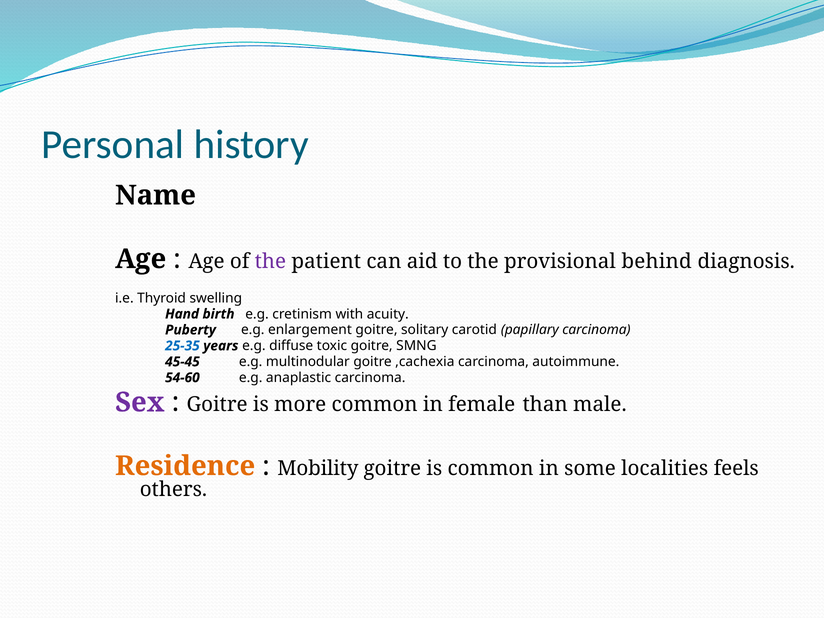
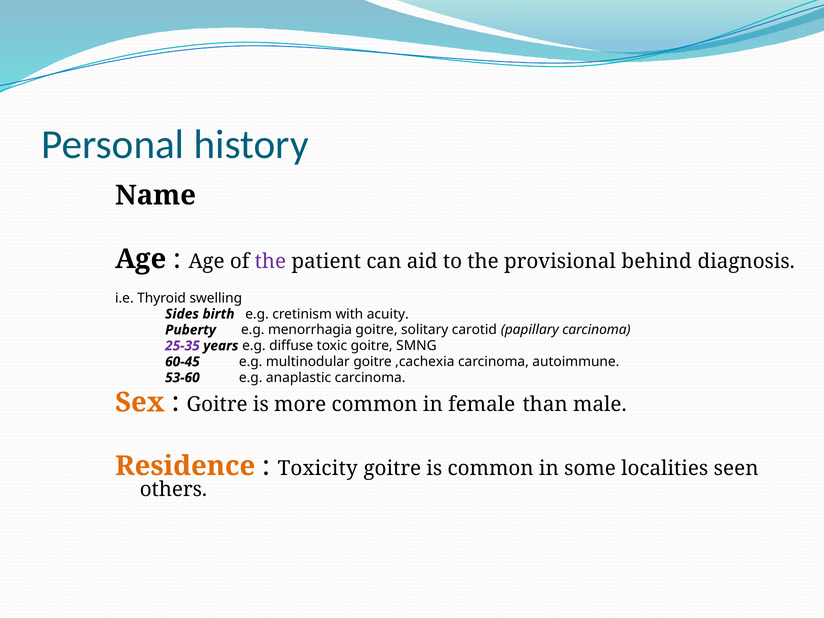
Hand: Hand -> Sides
enlargement: enlargement -> menorrhagia
25-35 colour: blue -> purple
45-45: 45-45 -> 60-45
54-60: 54-60 -> 53-60
Sex colour: purple -> orange
Mobility: Mobility -> Toxicity
feels: feels -> seen
